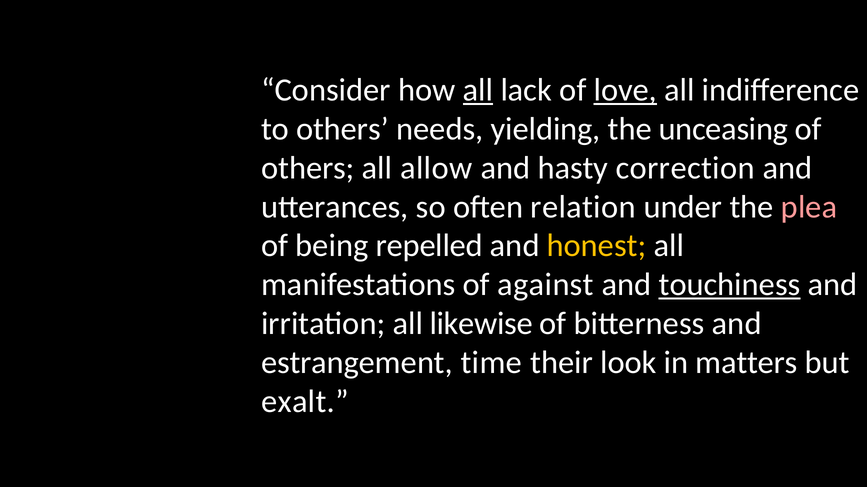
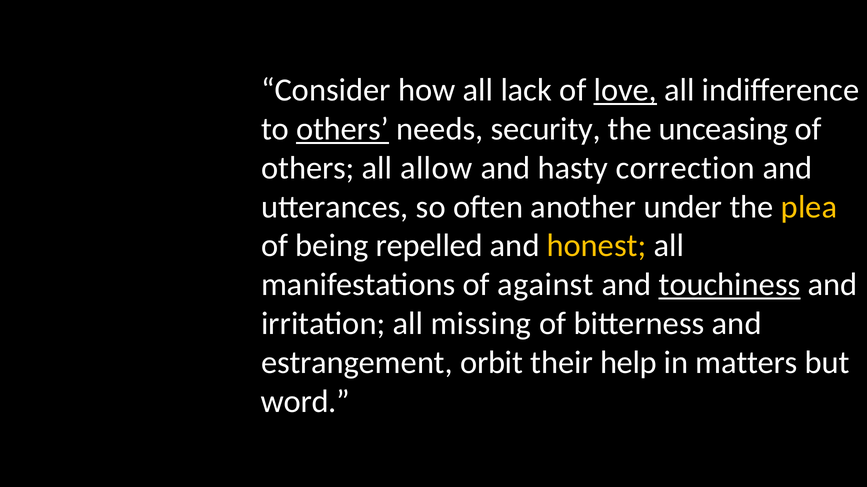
all at (478, 90) underline: present -> none
others at (343, 129) underline: none -> present
yielding: yielding -> security
relation: relation -> another
plea colour: pink -> yellow
likewise: likewise -> missing
time: time -> orbit
look: look -> help
exalt: exalt -> word
